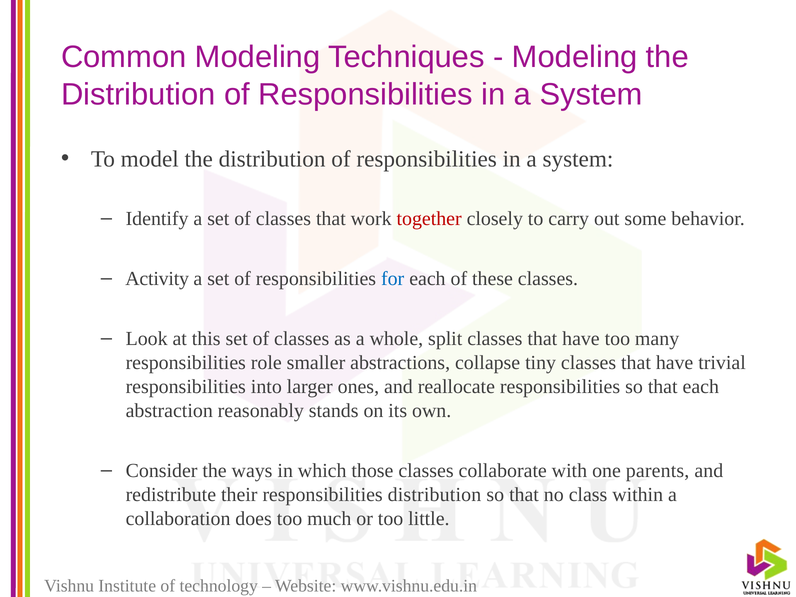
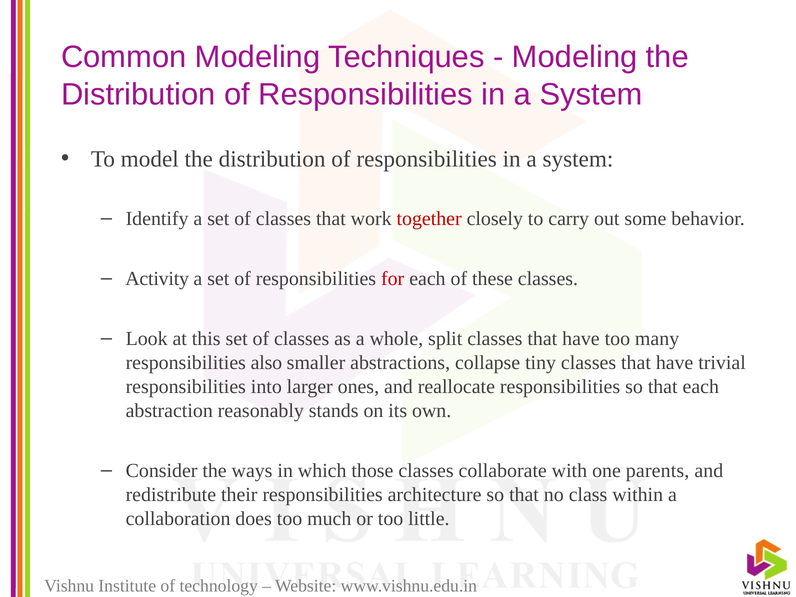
for colour: blue -> red
role: role -> also
responsibilities distribution: distribution -> architecture
